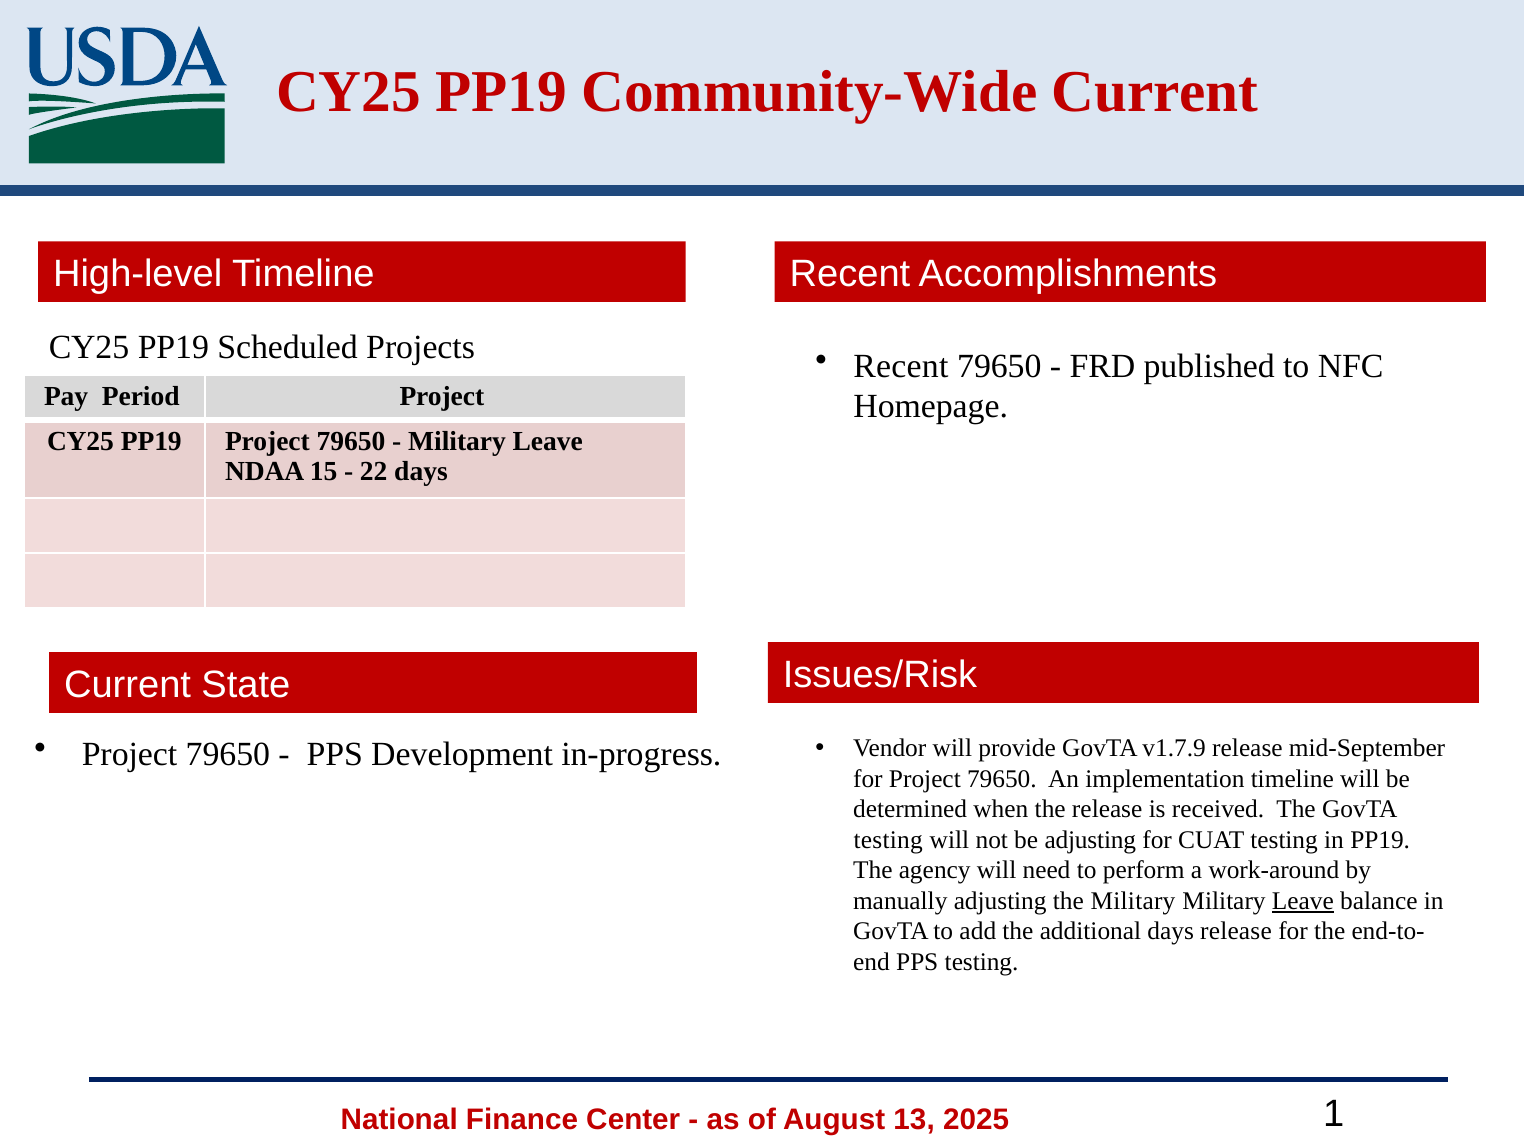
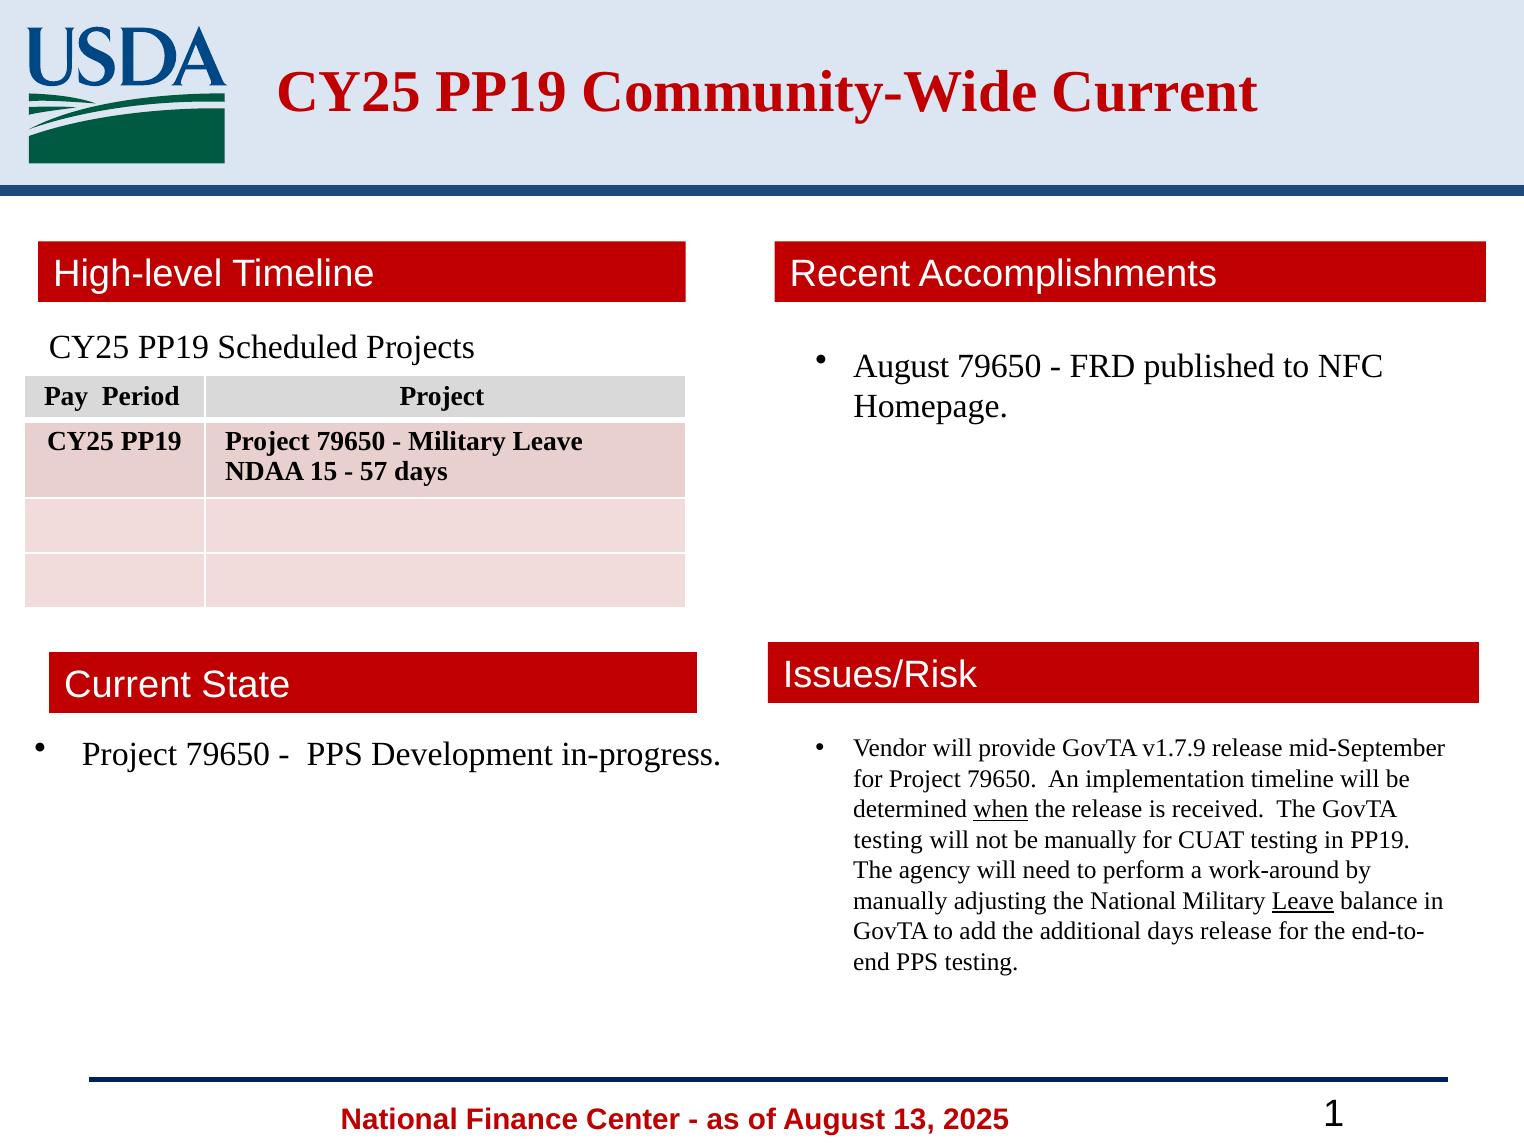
Recent at (901, 366): Recent -> August
22: 22 -> 57
when underline: none -> present
be adjusting: adjusting -> manually
the Military: Military -> National
